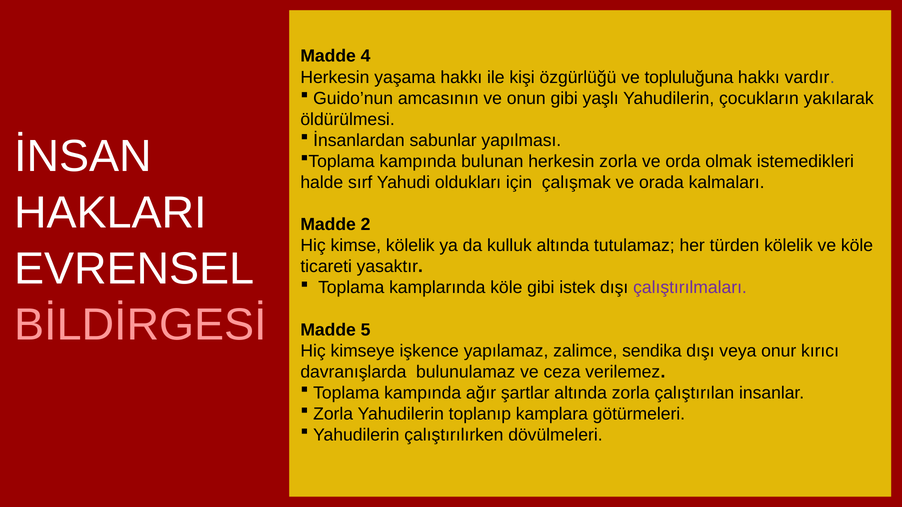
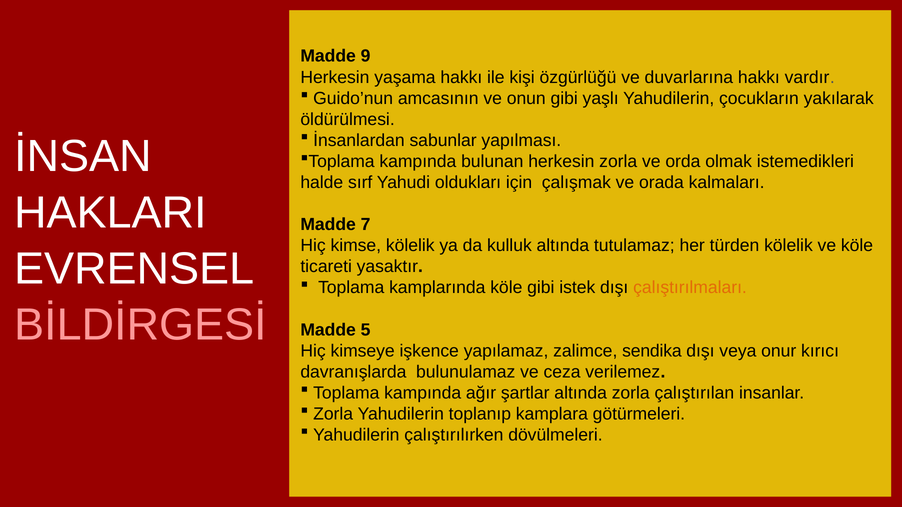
4: 4 -> 9
topluluğuna: topluluğuna -> duvarlarına
2: 2 -> 7
çalıştırılmaları colour: purple -> orange
